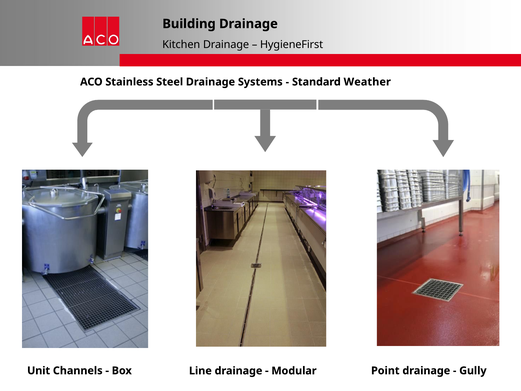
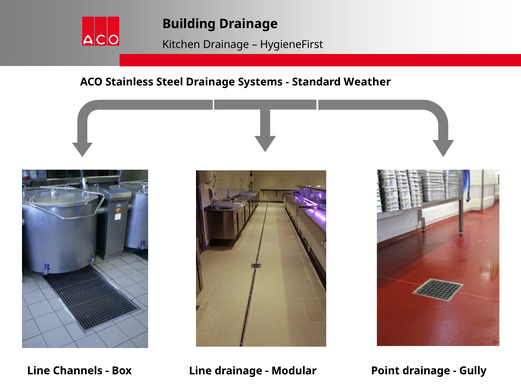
Unit at (39, 370): Unit -> Line
